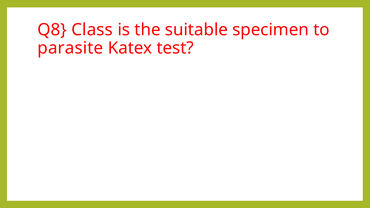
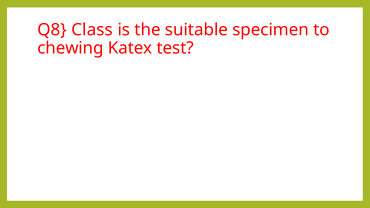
parasite: parasite -> chewing
